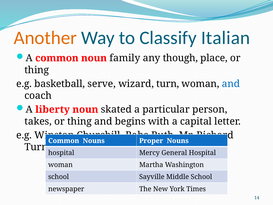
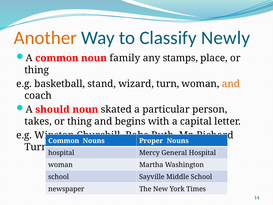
Italian: Italian -> Newly
though: though -> stamps
serve: serve -> stand
and at (231, 84) colour: blue -> orange
liberty: liberty -> should
